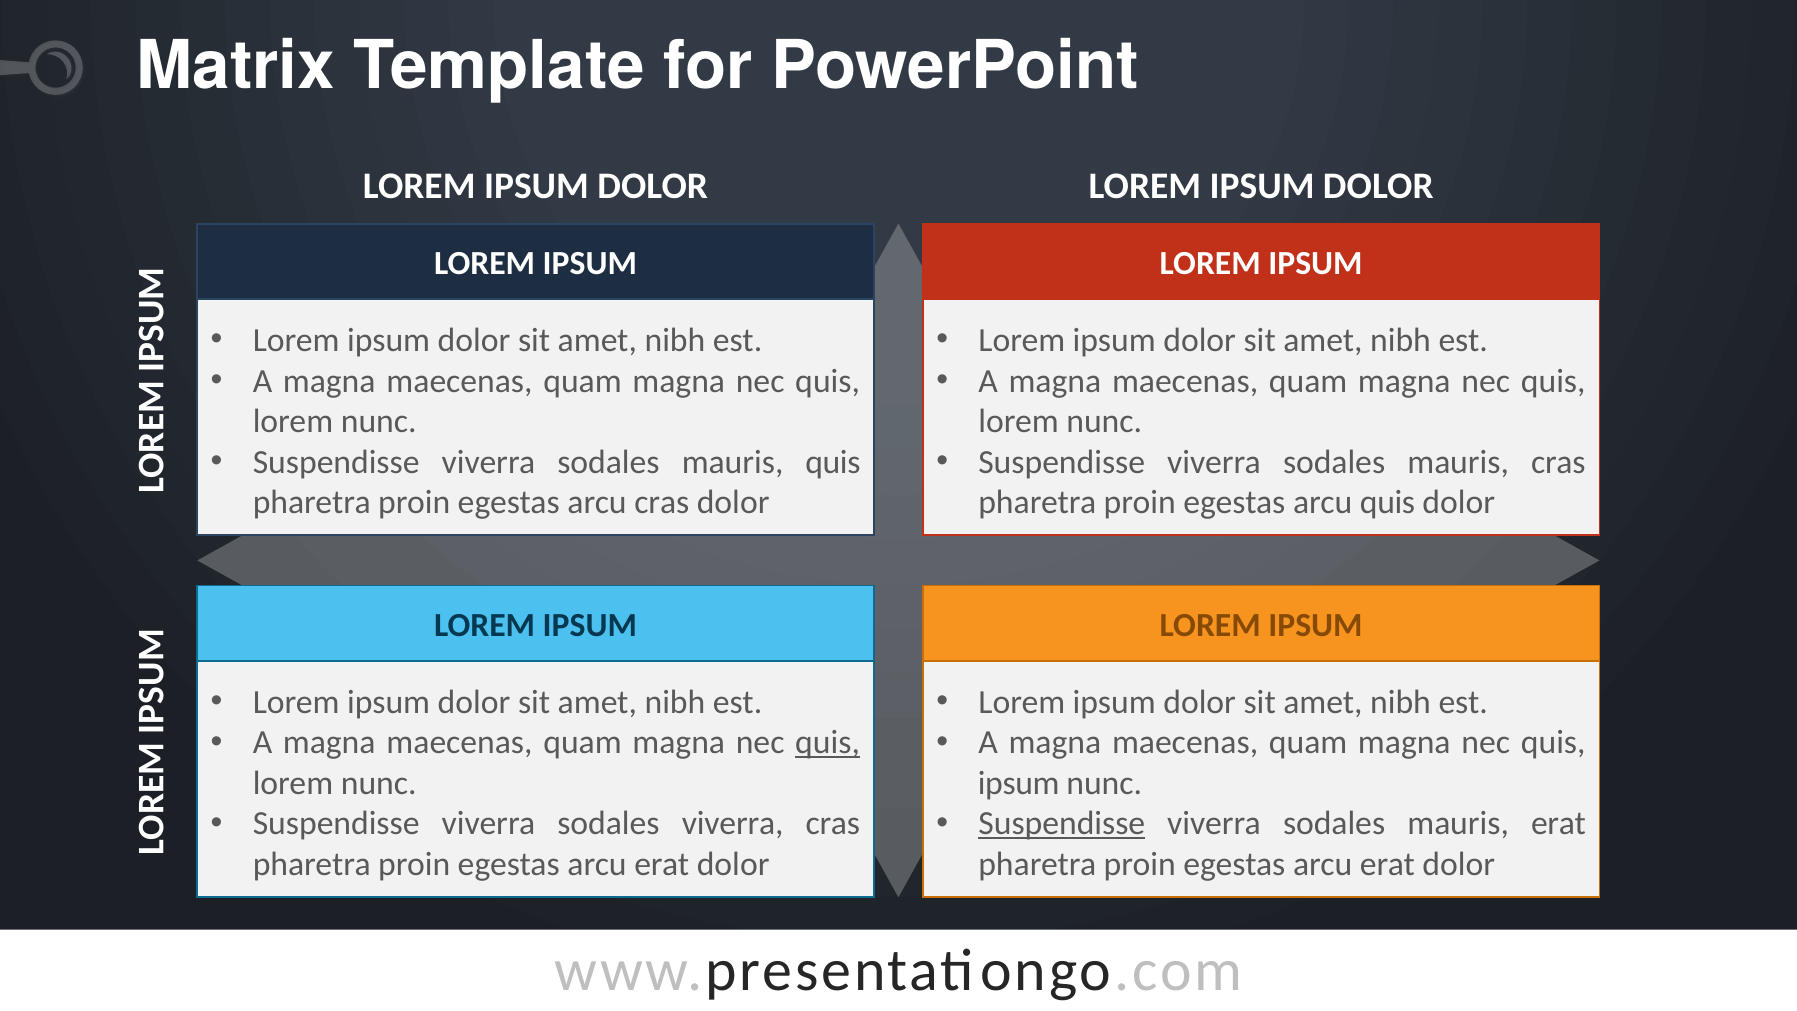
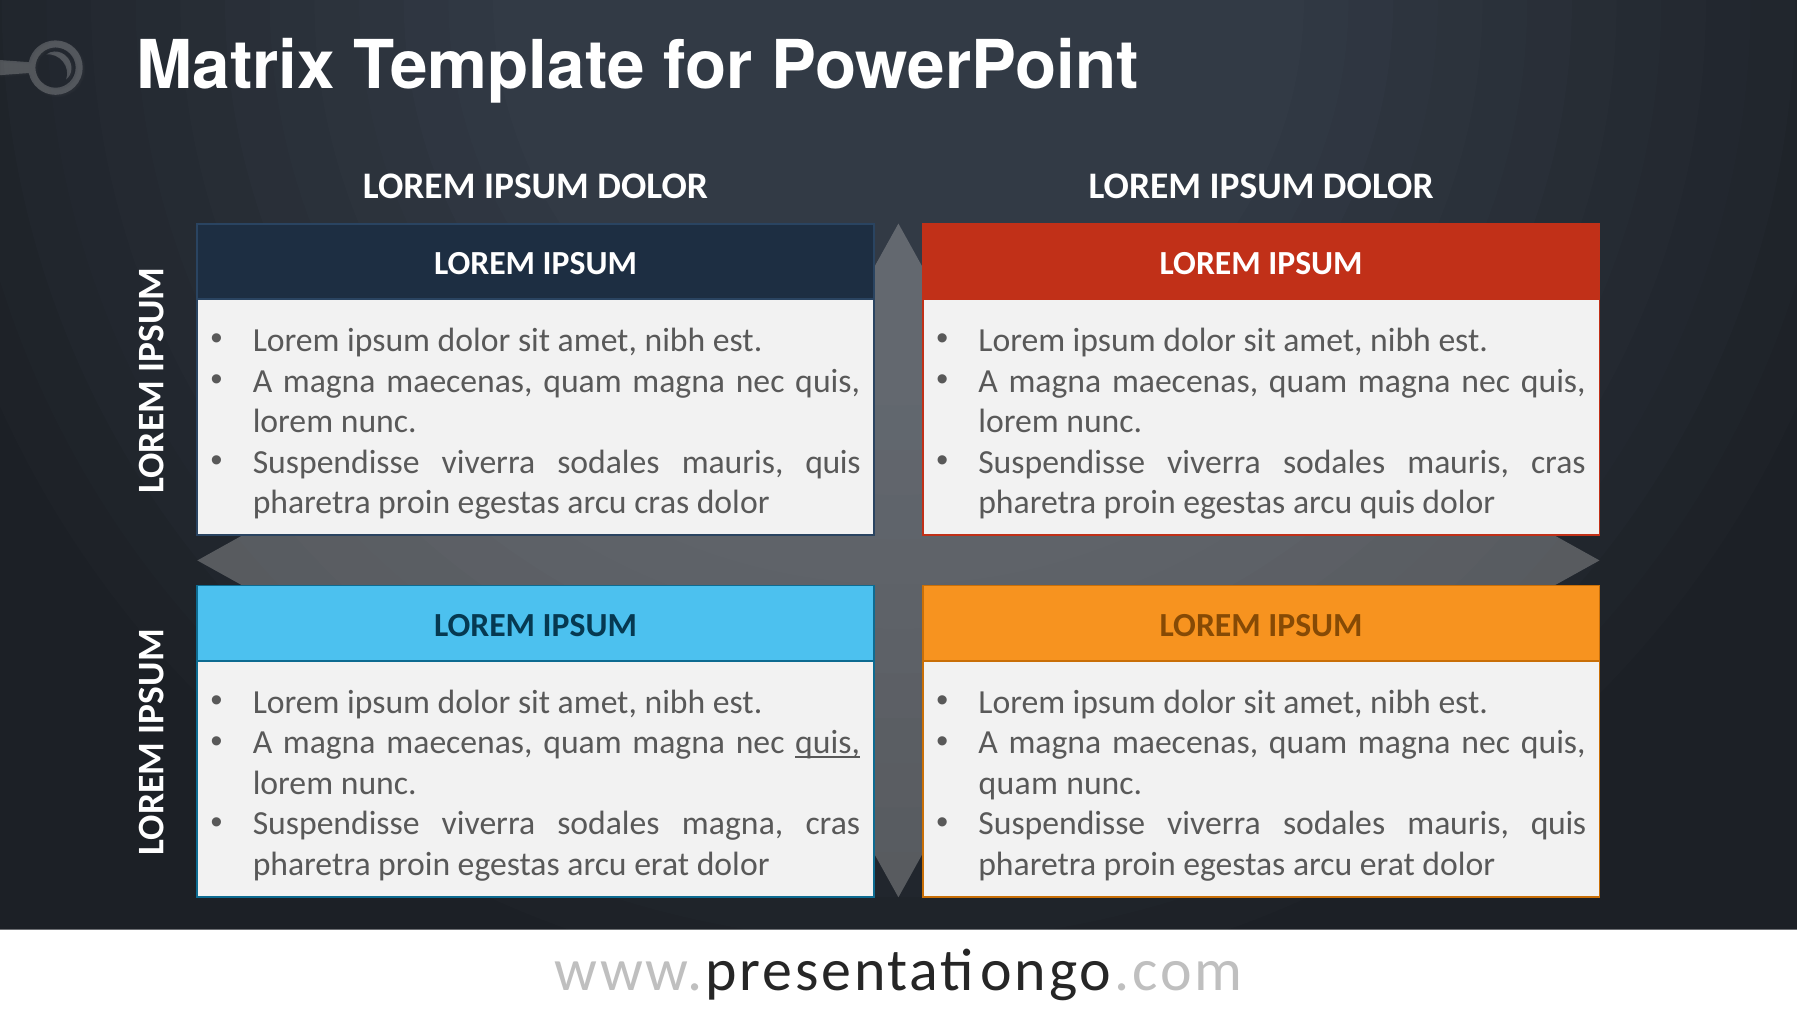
ipsum at (1019, 783): ipsum -> quam
sodales viverra: viverra -> magna
Suspendisse at (1062, 824) underline: present -> none
erat at (1559, 824): erat -> quis
